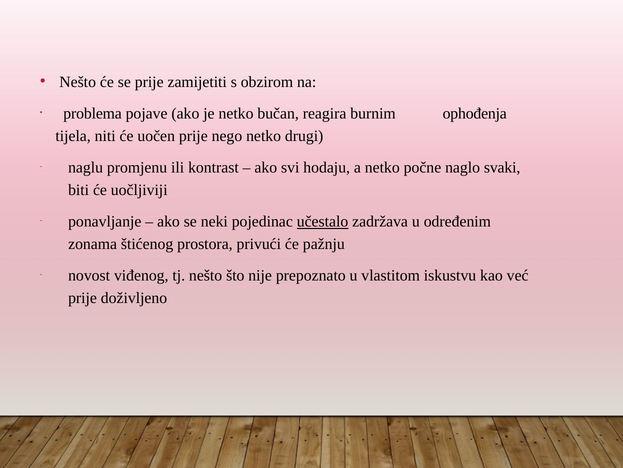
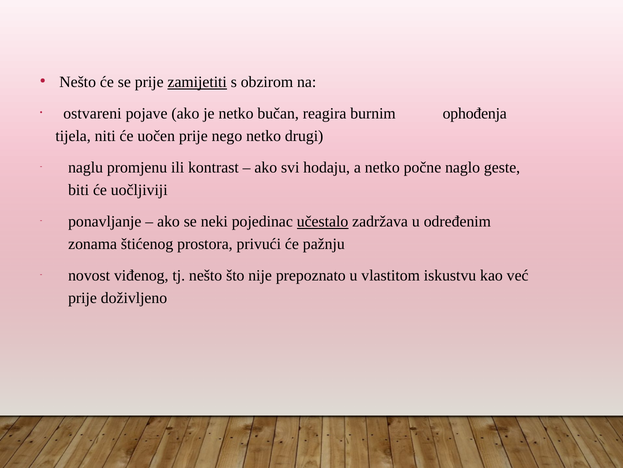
zamijetiti underline: none -> present
problema: problema -> ostvareni
svaki: svaki -> geste
